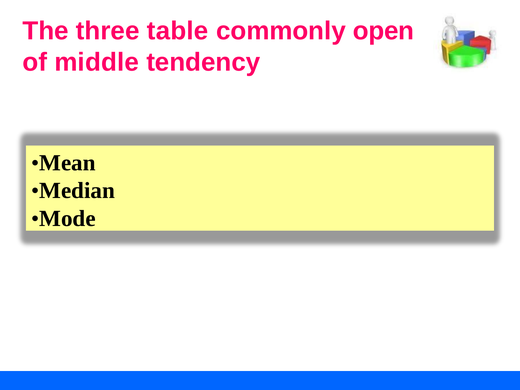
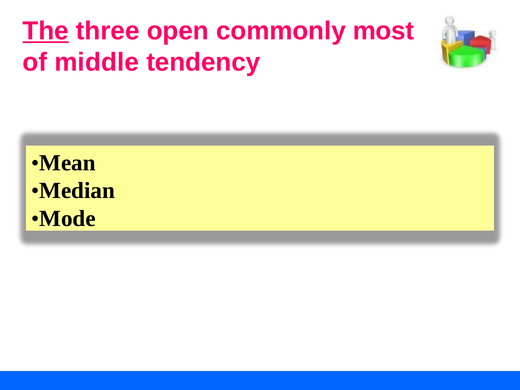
The underline: none -> present
table: table -> open
open: open -> most
